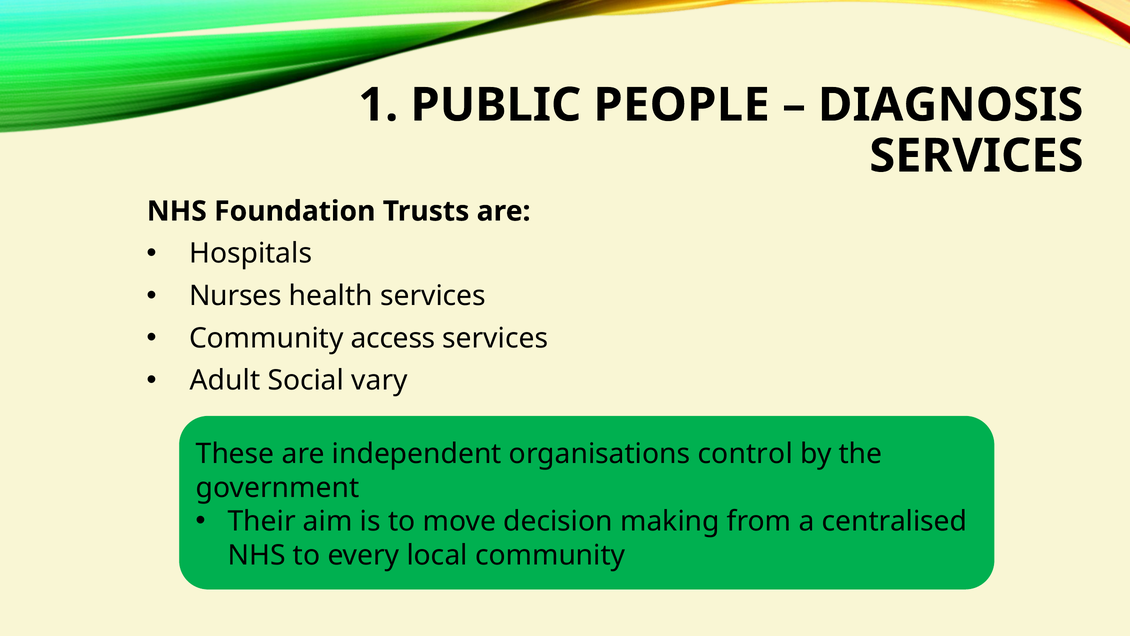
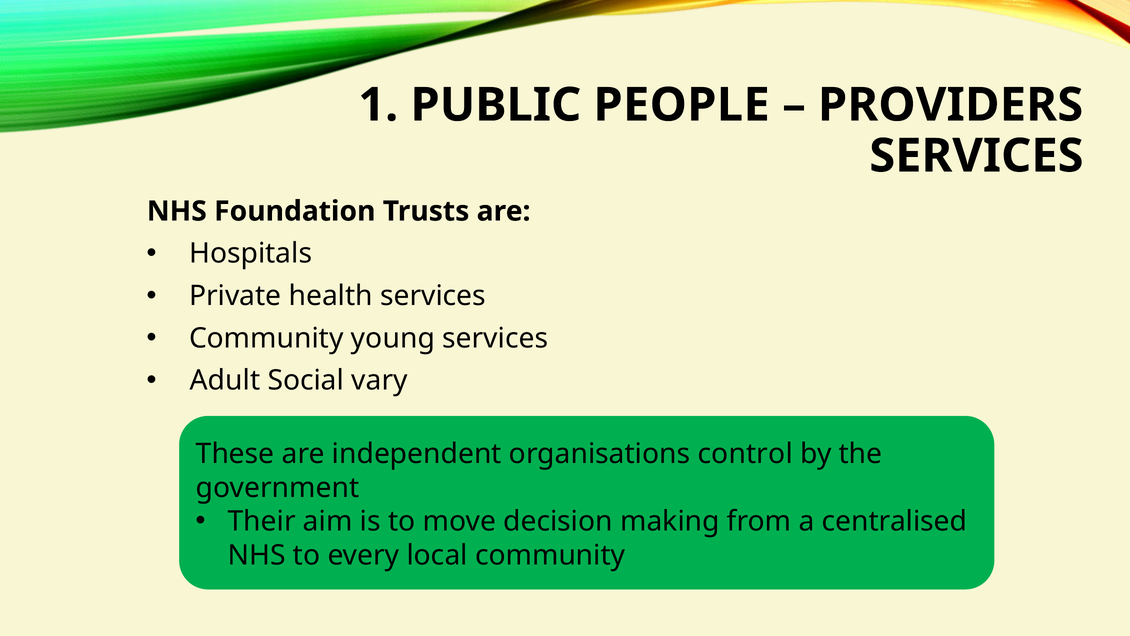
DIAGNOSIS: DIAGNOSIS -> PROVIDERS
Nurses: Nurses -> Private
access: access -> young
